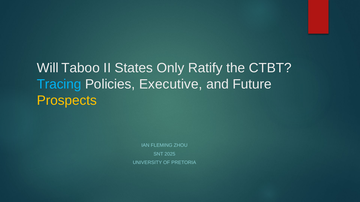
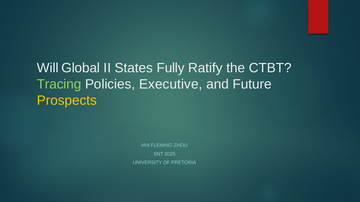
Taboo: Taboo -> Global
Only: Only -> Fully
Tracing colour: light blue -> light green
